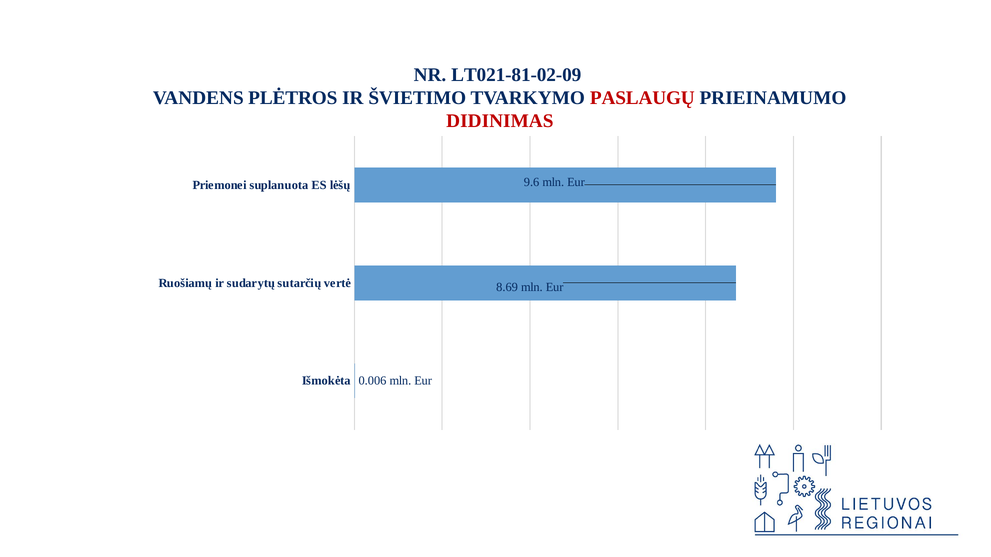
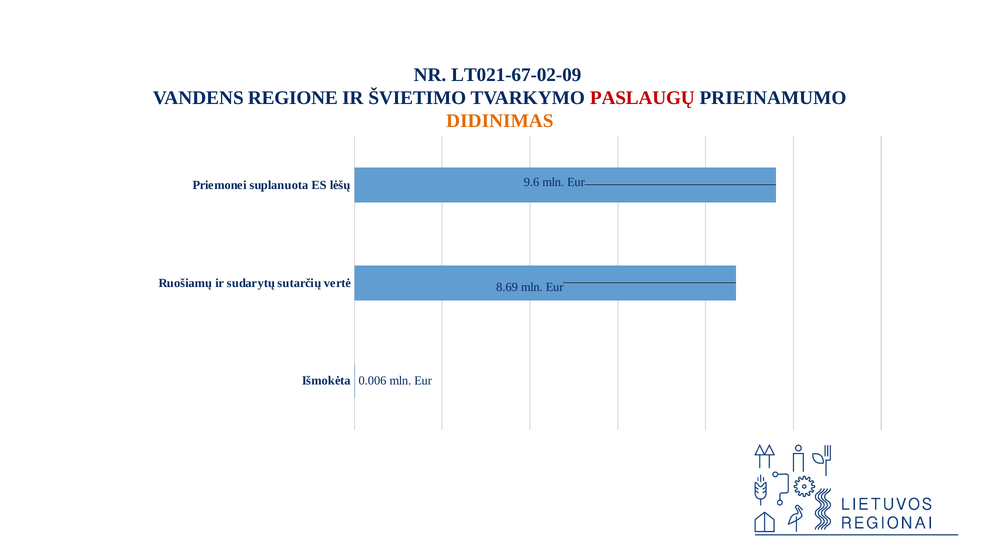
LT021-81-02-09: LT021-81-02-09 -> LT021-67-02-09
PLĖTROS: PLĖTROS -> REGIONE
DIDINIMAS colour: red -> orange
